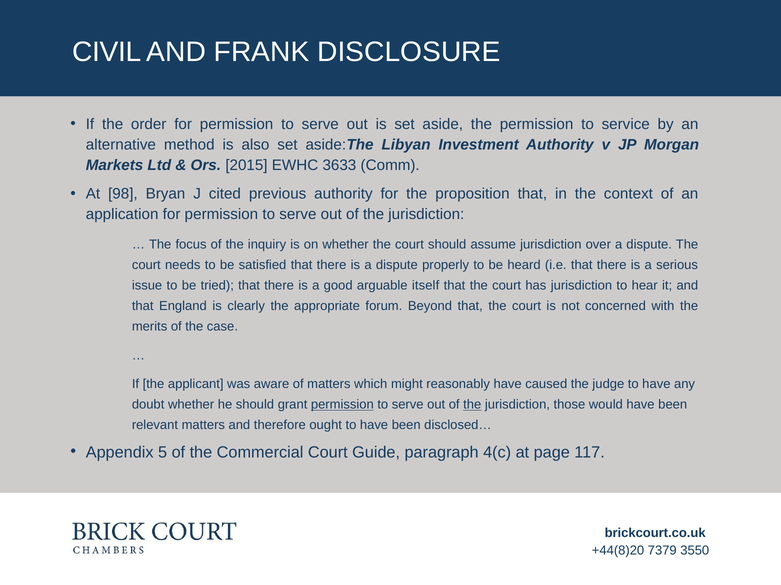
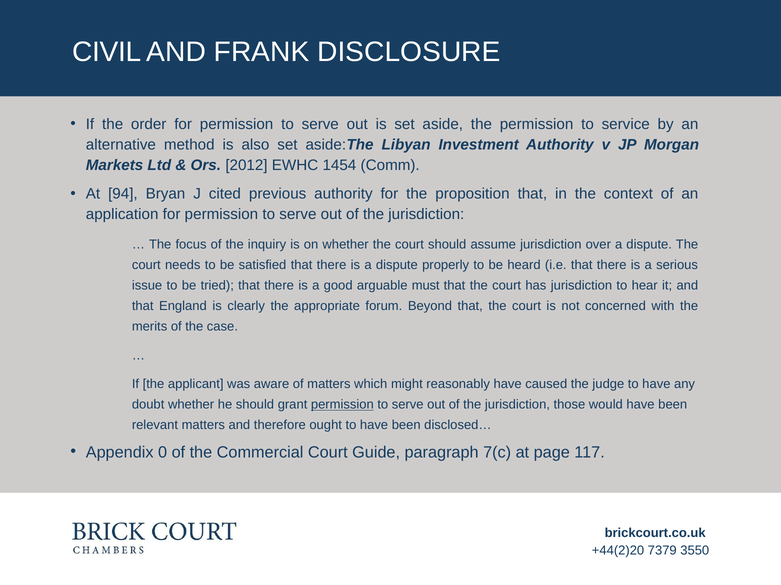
2015: 2015 -> 2012
3633: 3633 -> 1454
98: 98 -> 94
itself: itself -> must
the at (472, 405) underline: present -> none
5: 5 -> 0
4(c: 4(c -> 7(c
+44(8)20: +44(8)20 -> +44(2)20
